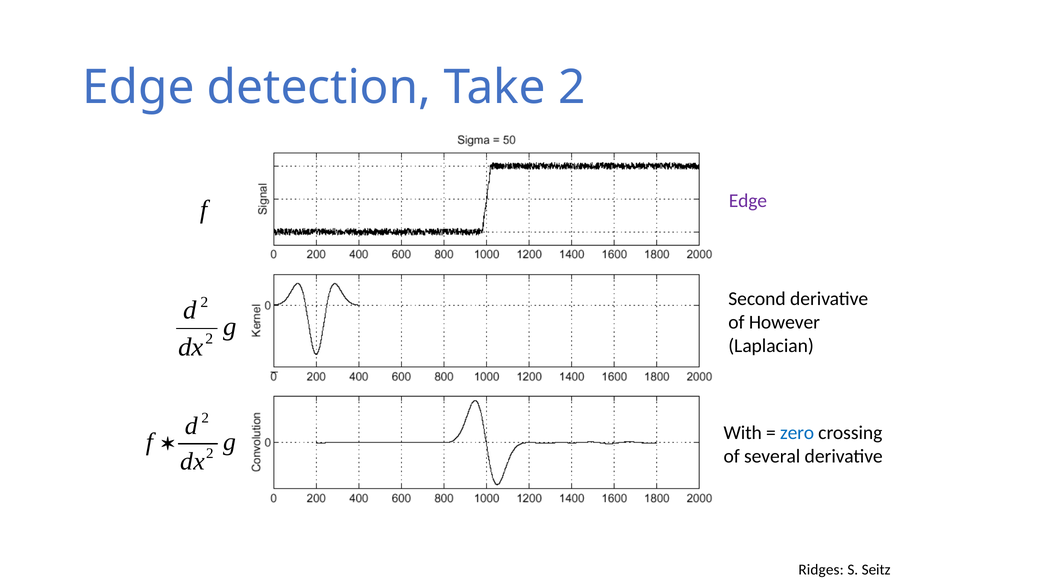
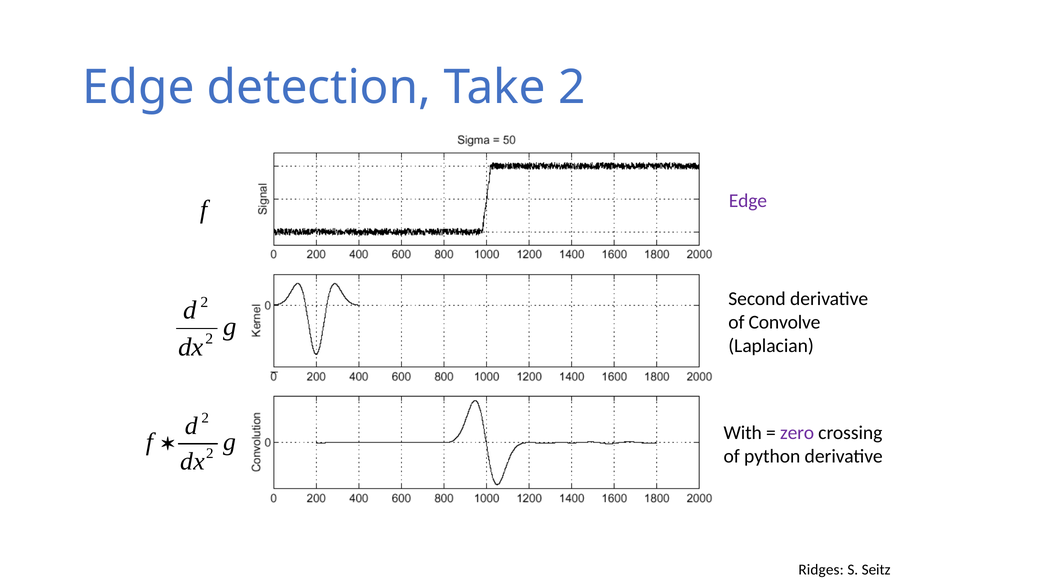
However: However -> Convolve
zero colour: blue -> purple
several: several -> python
